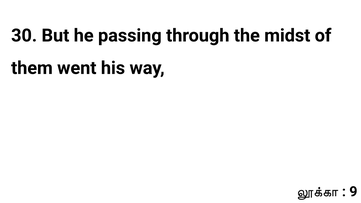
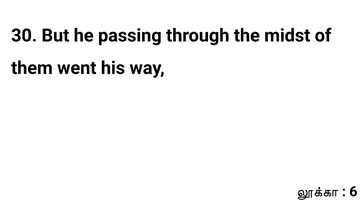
9: 9 -> 6
